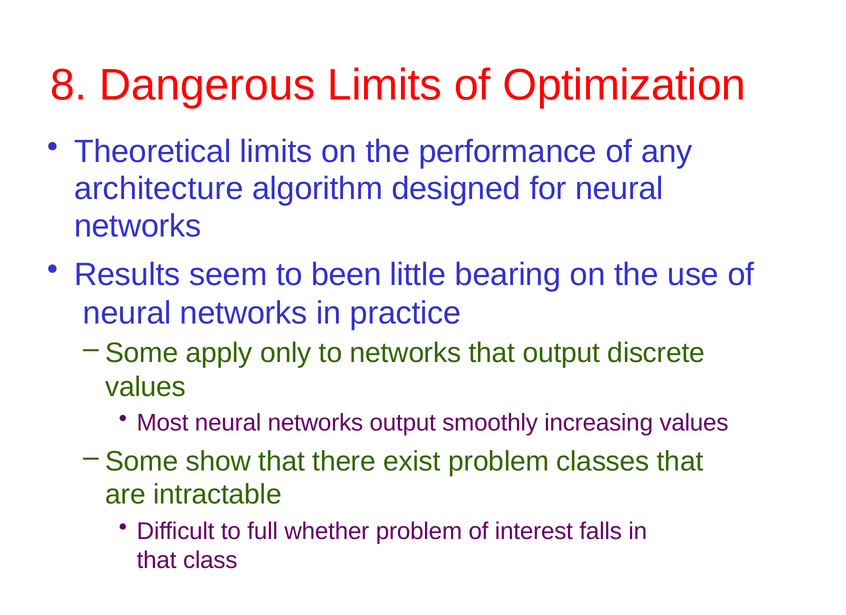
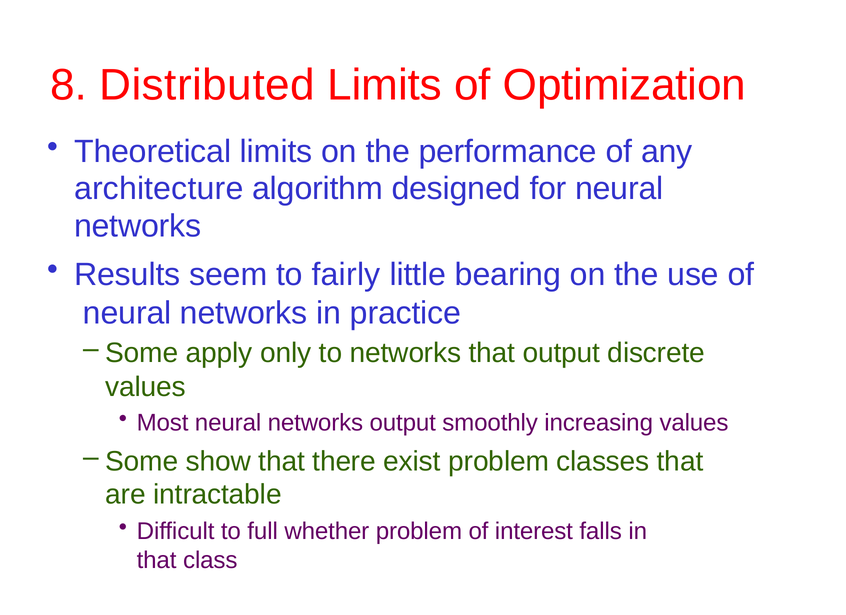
Dangerous: Dangerous -> Distributed
been: been -> fairly
